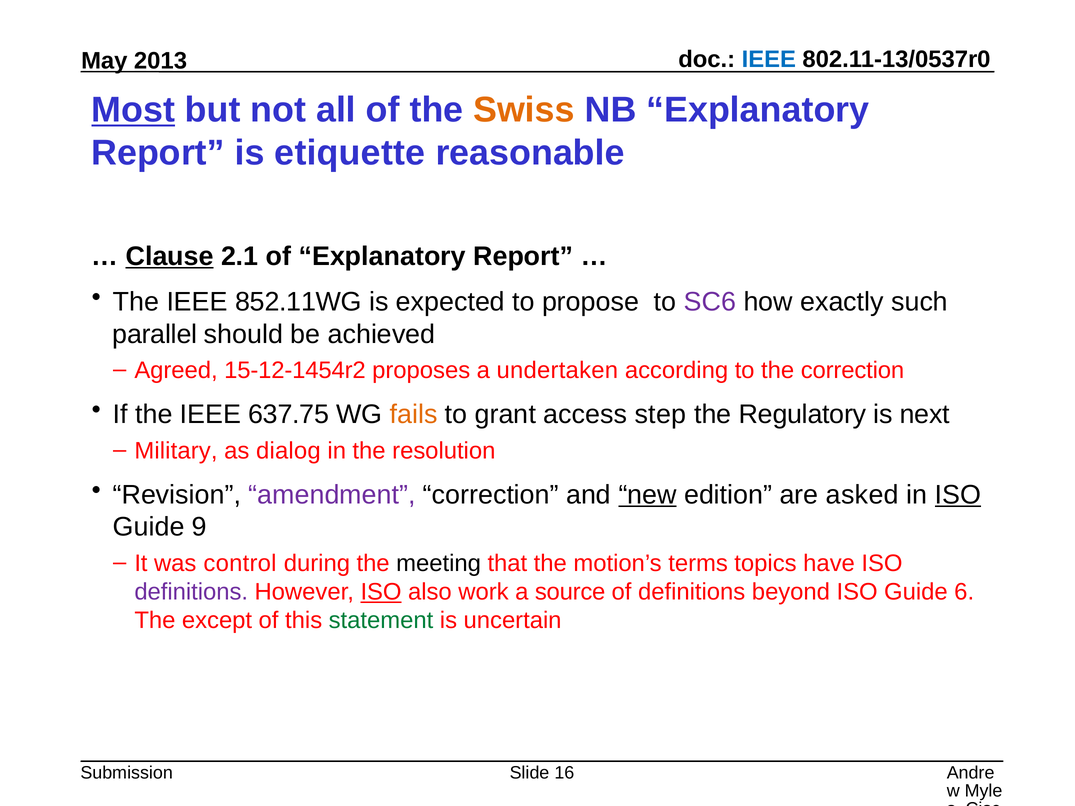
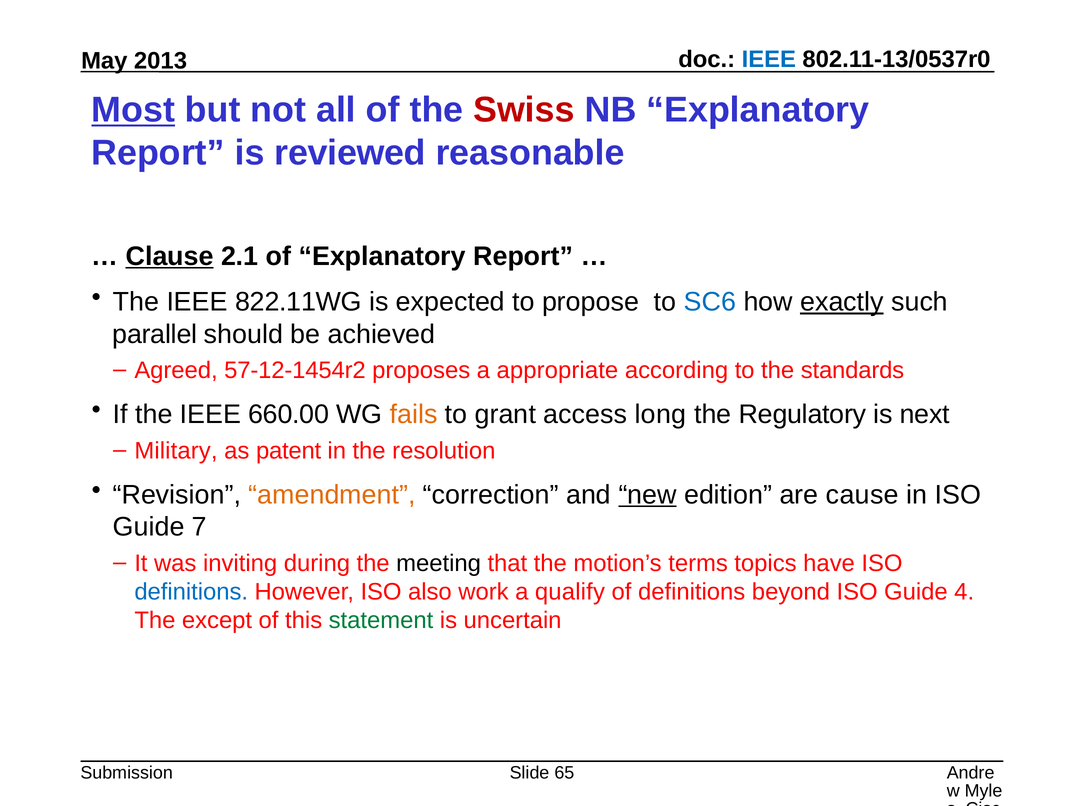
Swiss colour: orange -> red
etiquette: etiquette -> reviewed
852.11WG: 852.11WG -> 822.11WG
SC6 colour: purple -> blue
exactly underline: none -> present
15-12-1454r2: 15-12-1454r2 -> 57-12-1454r2
undertaken: undertaken -> appropriate
the correction: correction -> standards
637.75: 637.75 -> 660.00
step: step -> long
dialog: dialog -> patent
amendment colour: purple -> orange
asked: asked -> cause
ISO at (958, 495) underline: present -> none
9: 9 -> 7
control: control -> inviting
definitions at (191, 592) colour: purple -> blue
ISO at (381, 592) underline: present -> none
source: source -> qualify
6: 6 -> 4
16: 16 -> 65
